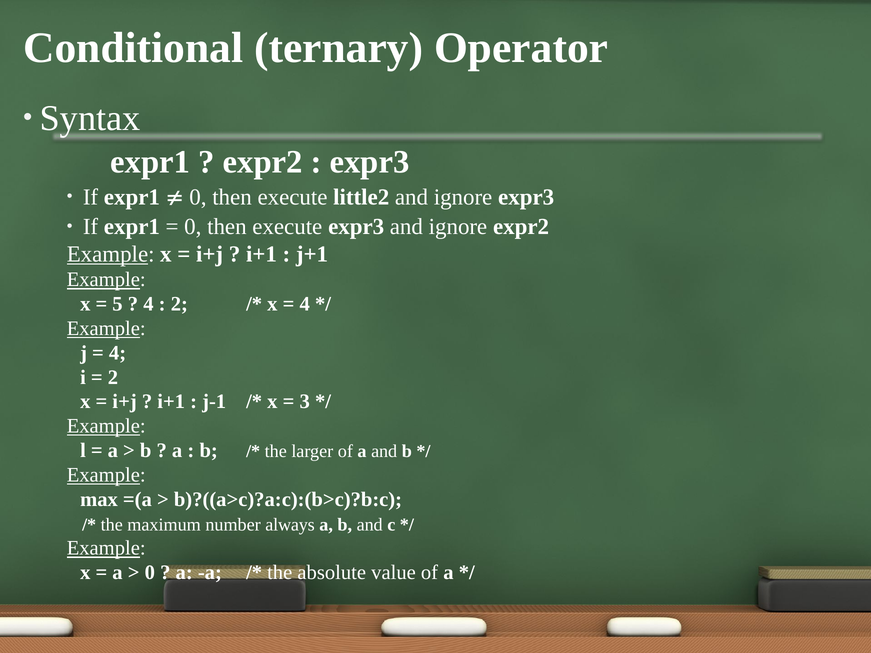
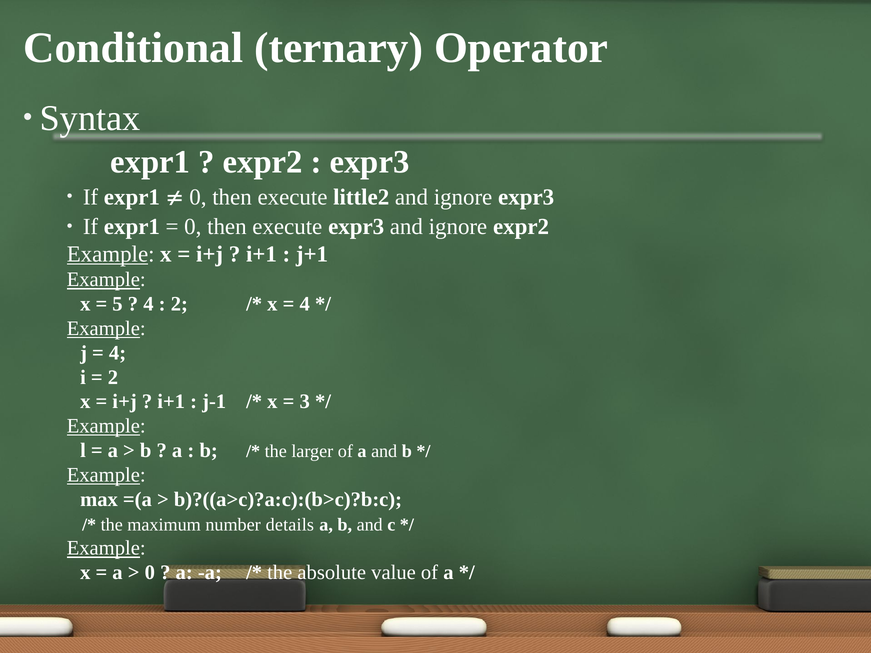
always: always -> details
